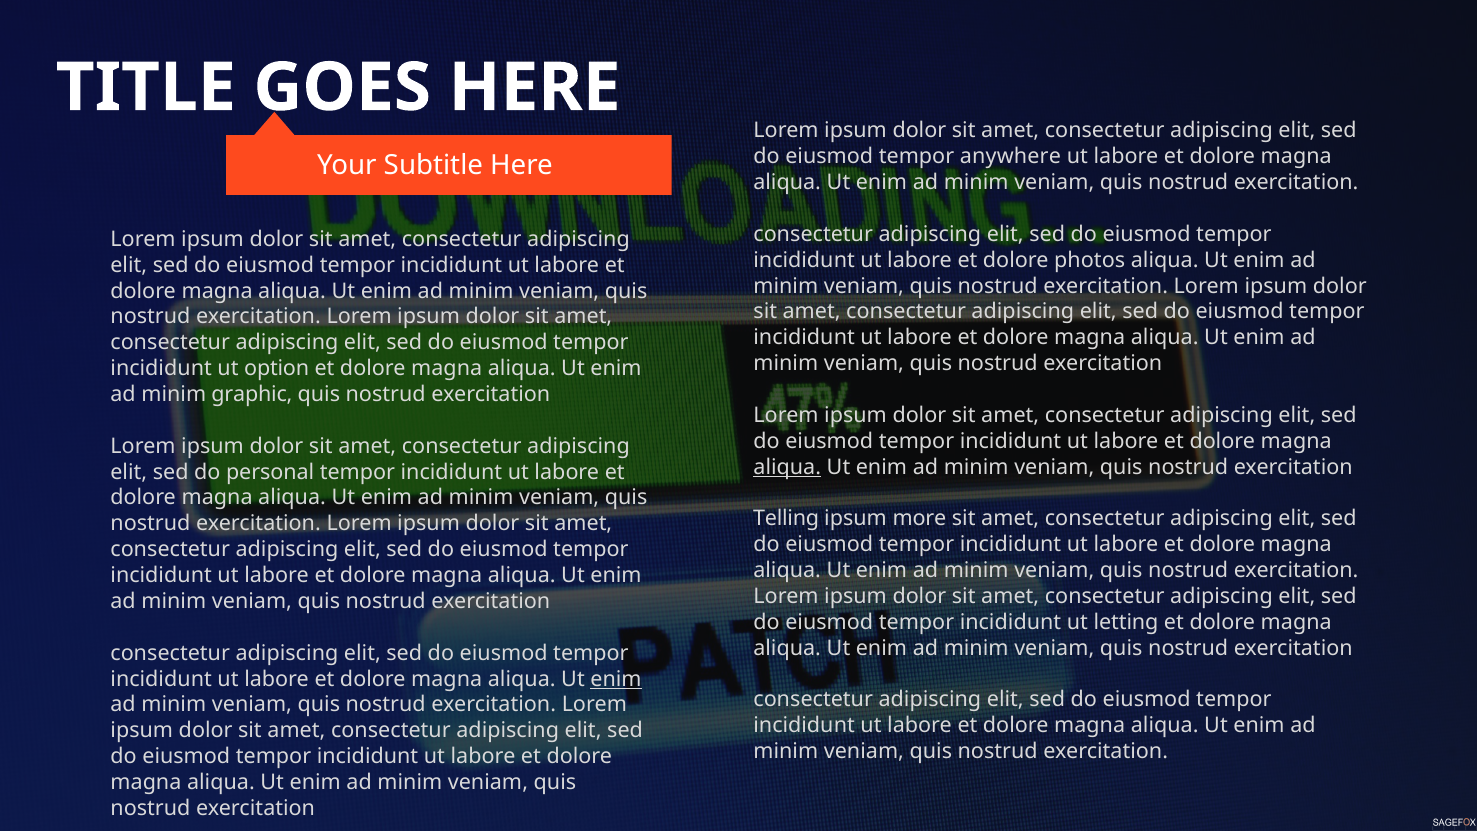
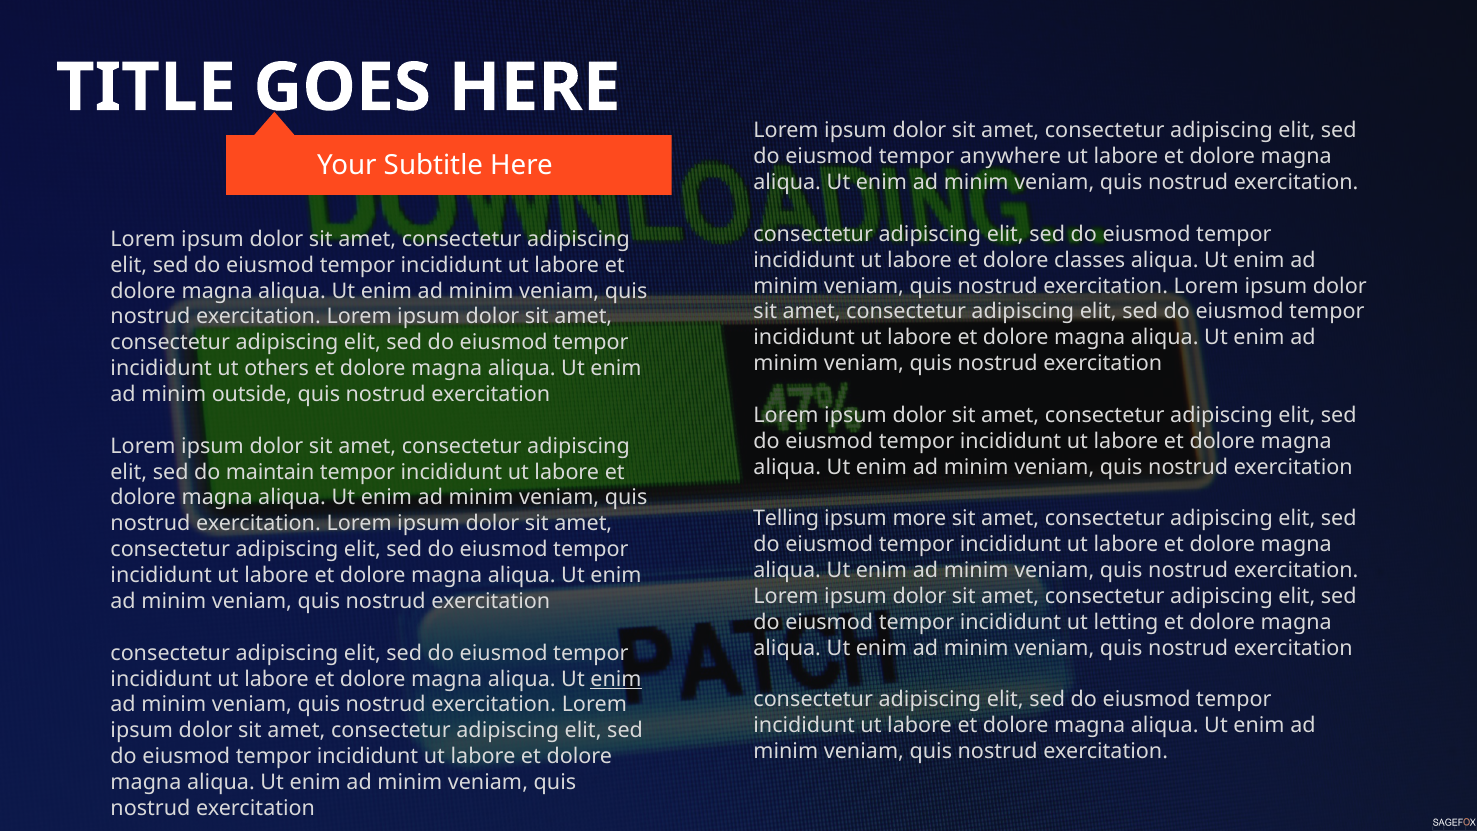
photos: photos -> classes
option: option -> others
graphic: graphic -> outside
aliqua at (787, 467) underline: present -> none
personal: personal -> maintain
